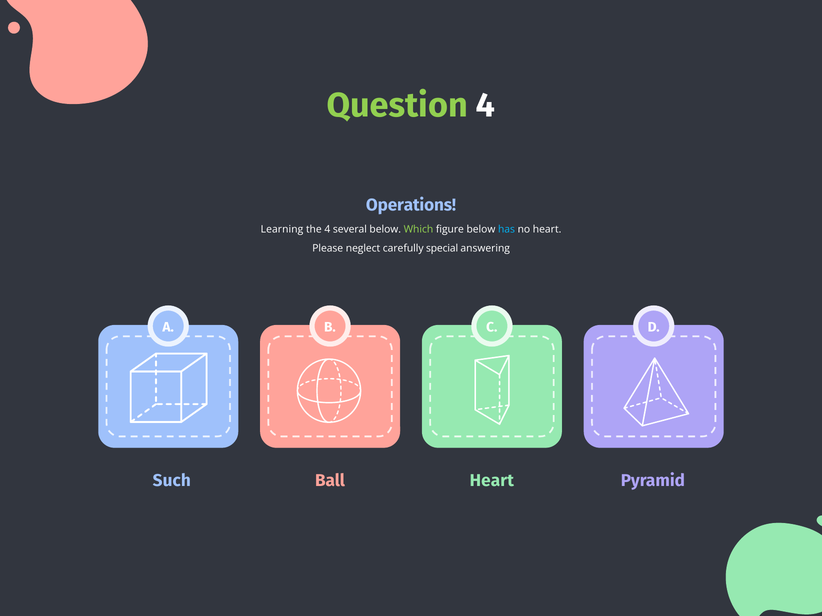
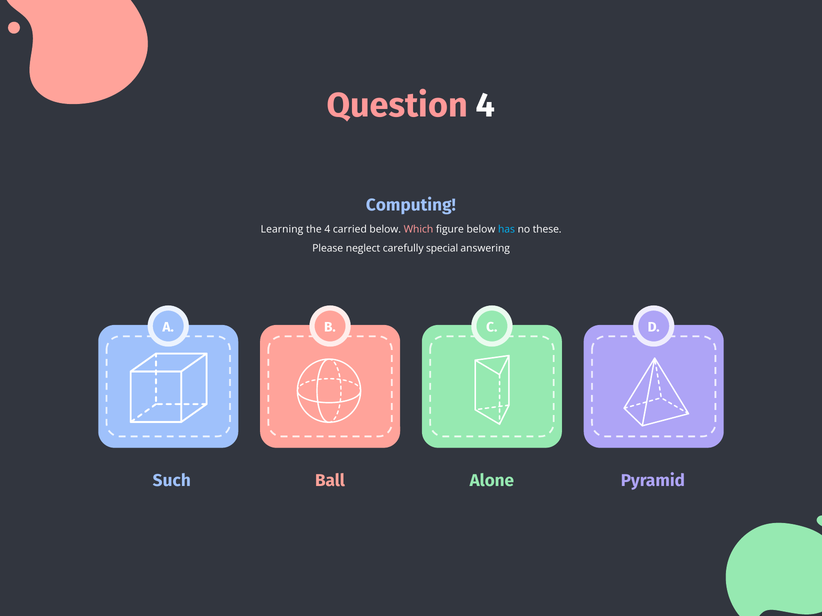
Question colour: light green -> pink
Operations: Operations -> Computing
several: several -> carried
Which colour: light green -> pink
no heart: heart -> these
Ball Heart: Heart -> Alone
